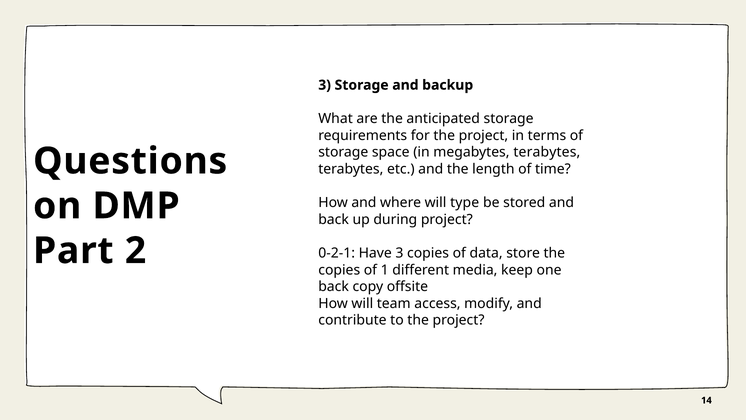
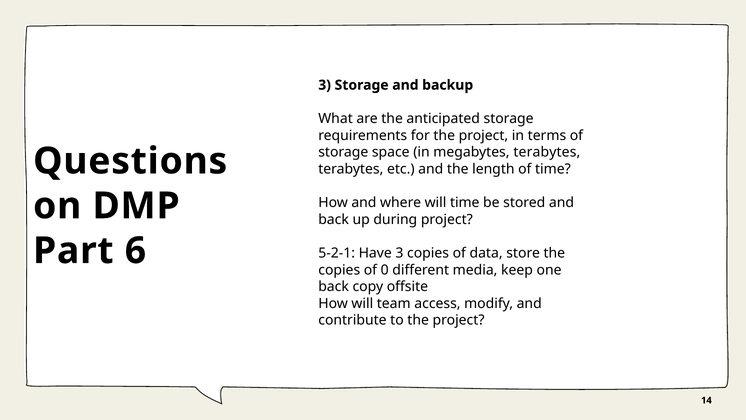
will type: type -> time
2: 2 -> 6
0-2-1: 0-2-1 -> 5-2-1
1: 1 -> 0
